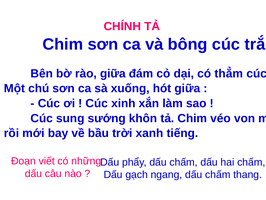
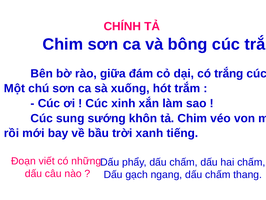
có thẳm: thẳm -> trắng
hót giữa: giữa -> trắm
